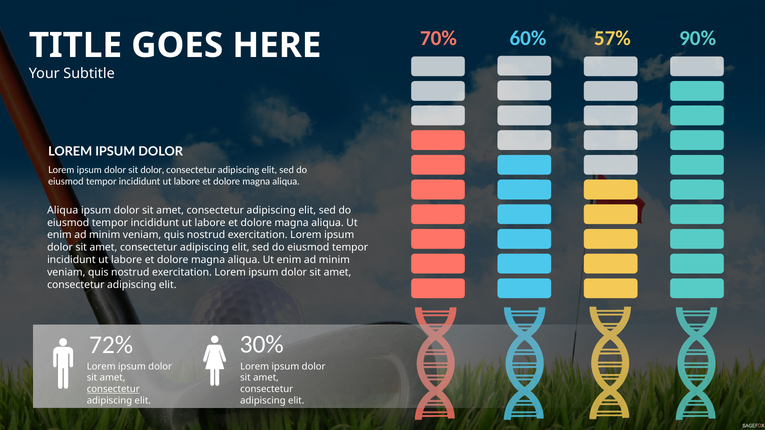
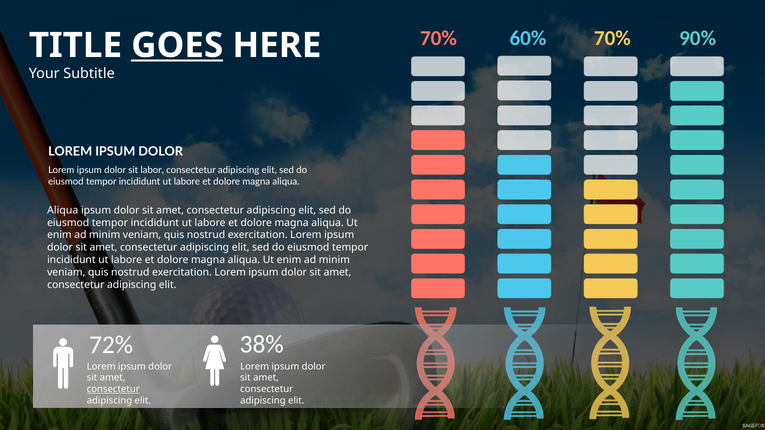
60% 57%: 57% -> 70%
GOES underline: none -> present
sit dolor: dolor -> labor
30%: 30% -> 38%
